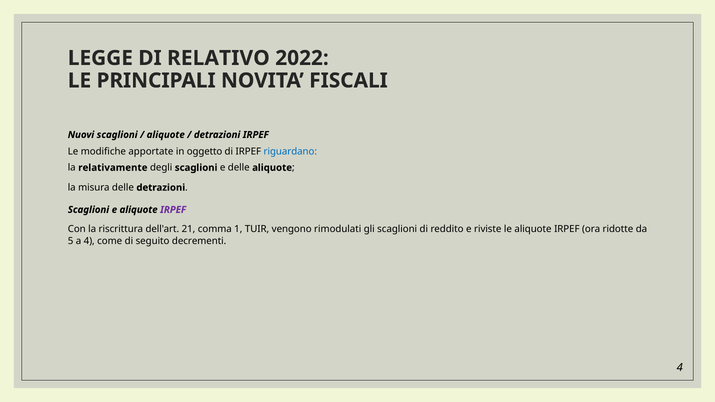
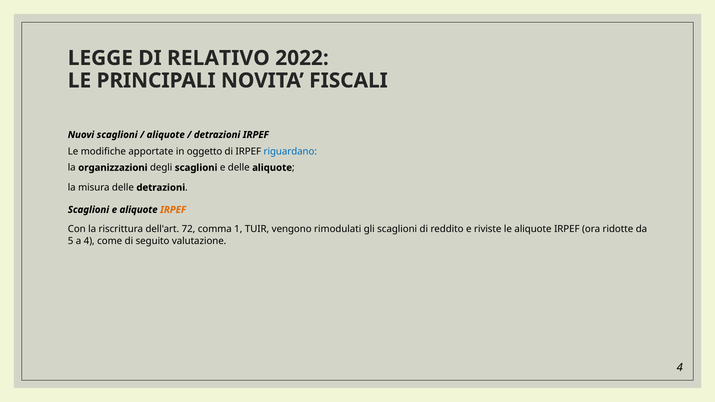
relativamente: relativamente -> organizzazioni
IRPEF at (173, 210) colour: purple -> orange
21: 21 -> 72
decrementi: decrementi -> valutazione
